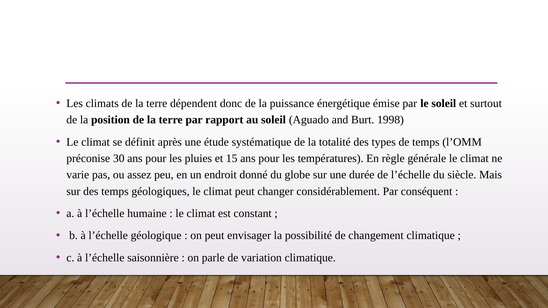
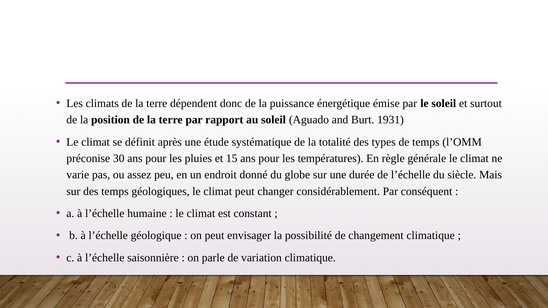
1998: 1998 -> 1931
